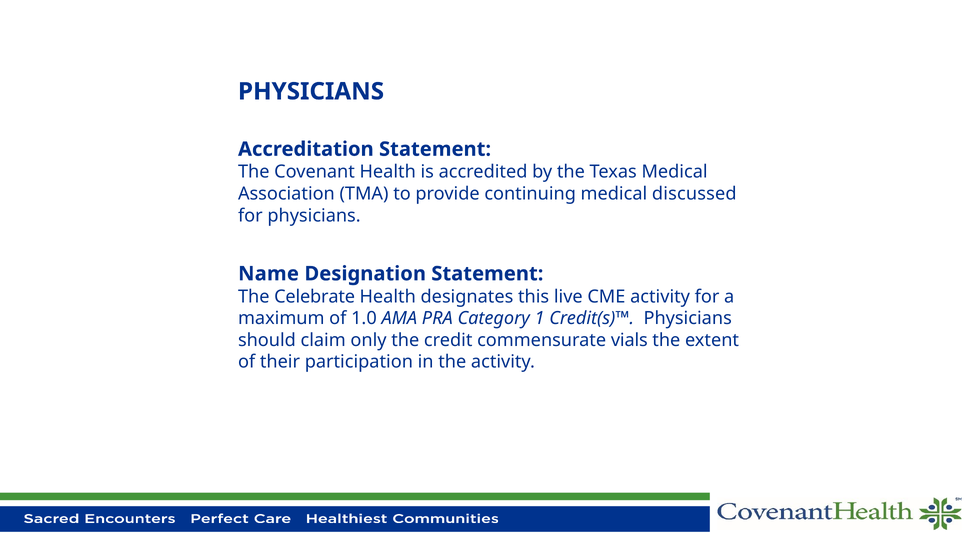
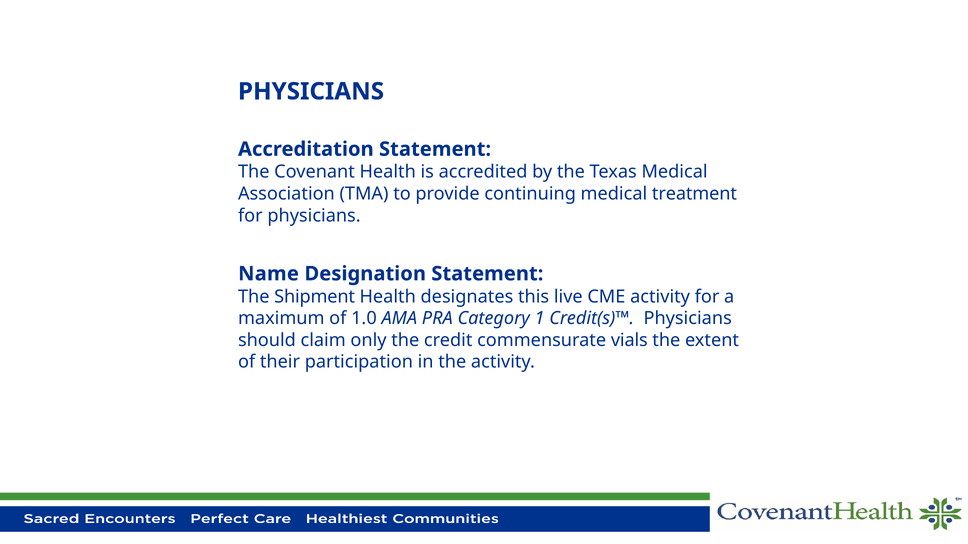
discussed: discussed -> treatment
Celebrate: Celebrate -> Shipment
